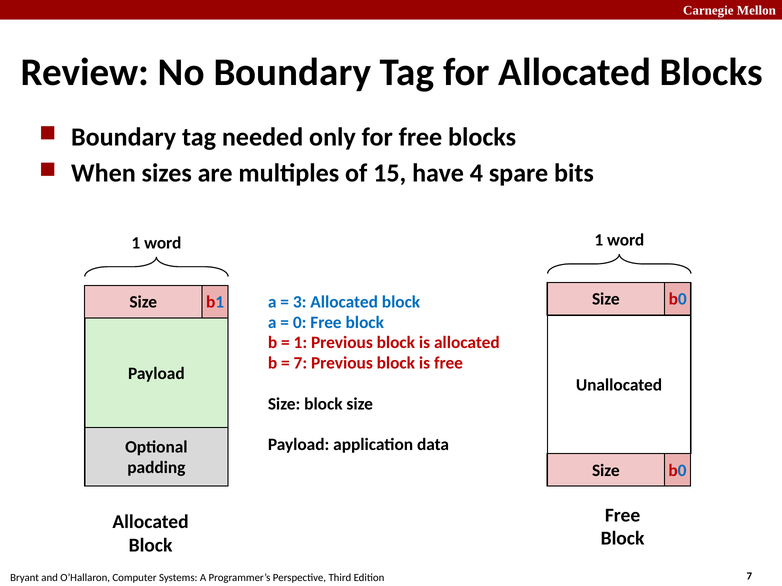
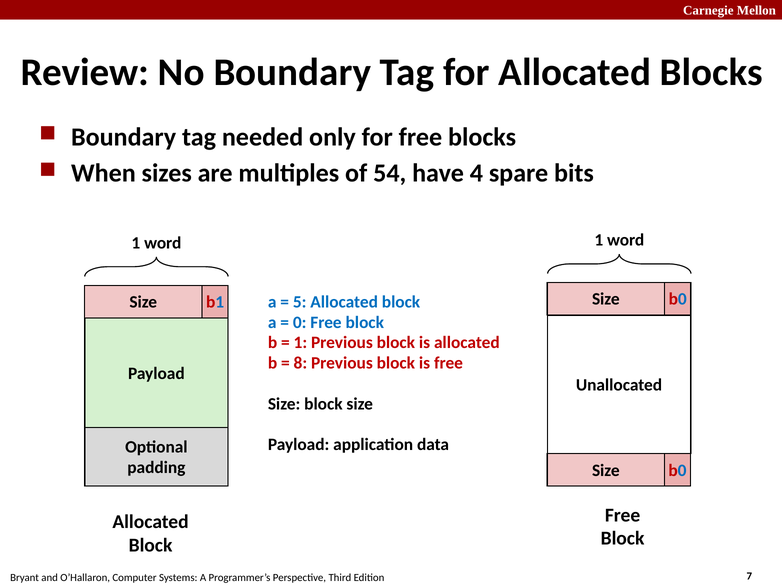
15: 15 -> 54
3: 3 -> 5
7 at (300, 363): 7 -> 8
